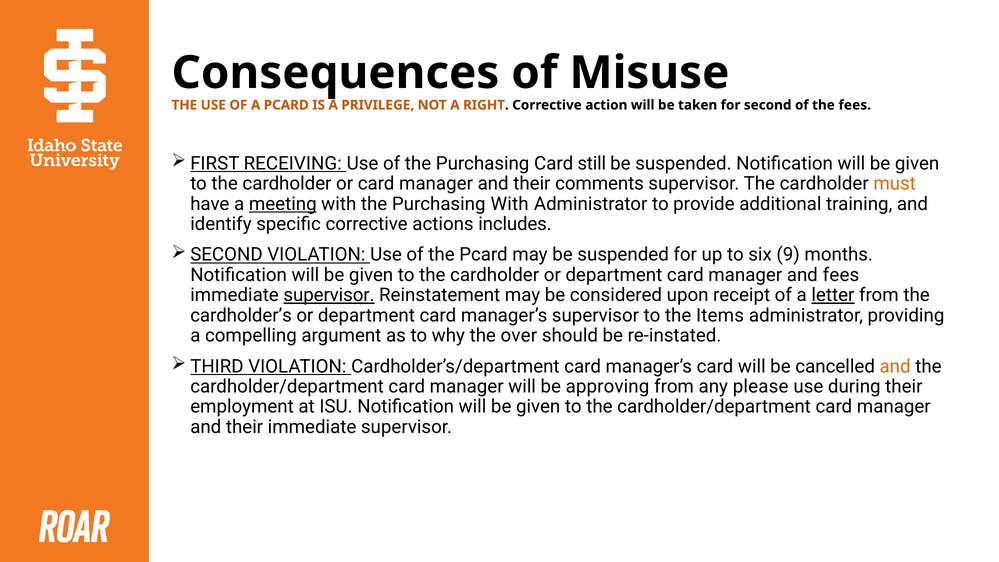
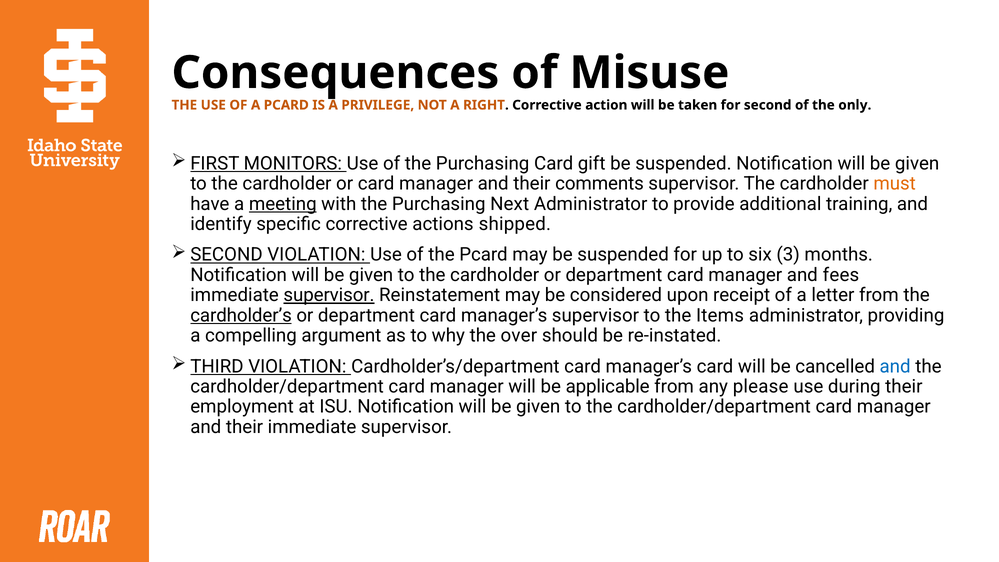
the fees: fees -> only
RECEIVING: RECEIVING -> MONITORS
still: still -> gift
Purchasing With: With -> Next
includes: includes -> shipped
9: 9 -> 3
letter underline: present -> none
cardholder’s underline: none -> present
and at (895, 366) colour: orange -> blue
approving: approving -> applicable
